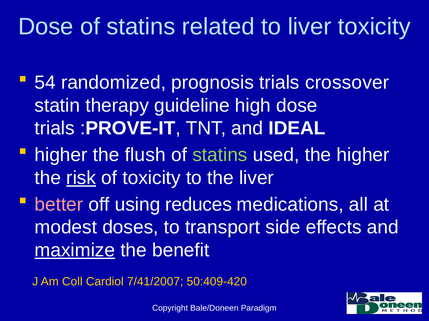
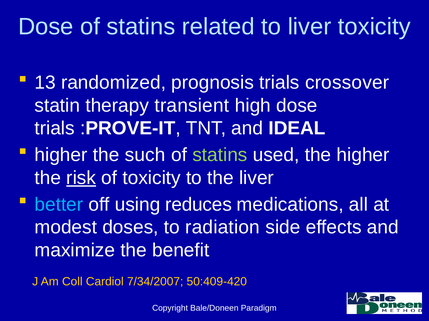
54: 54 -> 13
guideline: guideline -> transient
flush: flush -> such
better colour: pink -> light blue
transport: transport -> radiation
maximize underline: present -> none
7/41/2007: 7/41/2007 -> 7/34/2007
